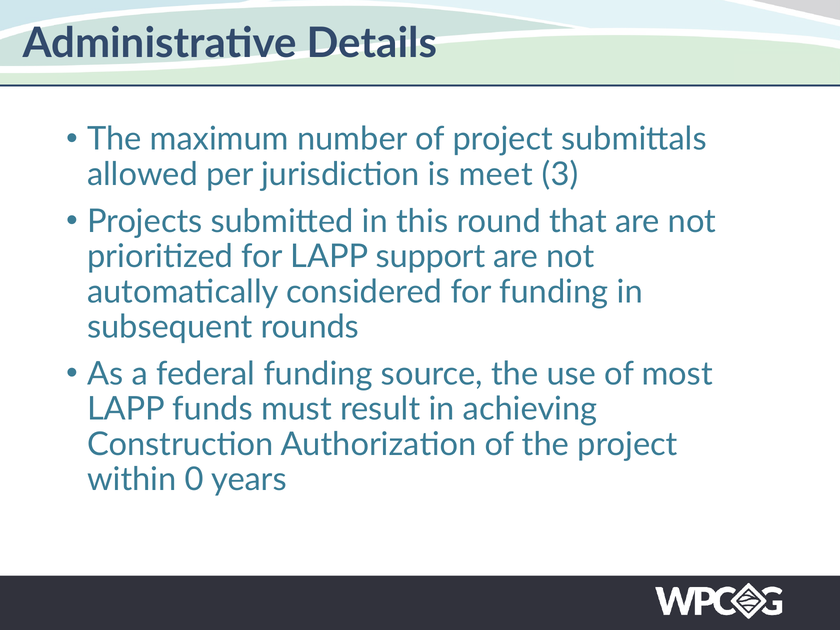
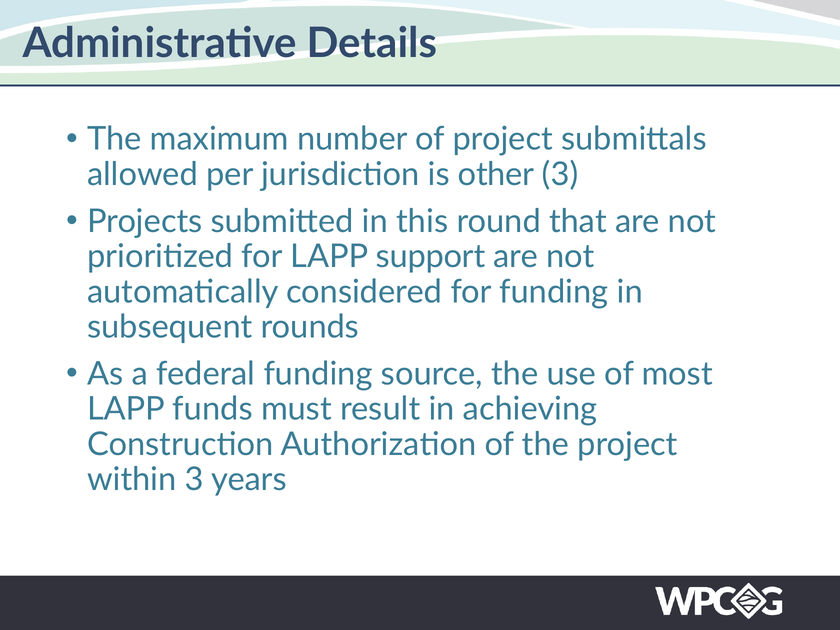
meet: meet -> other
within 0: 0 -> 3
